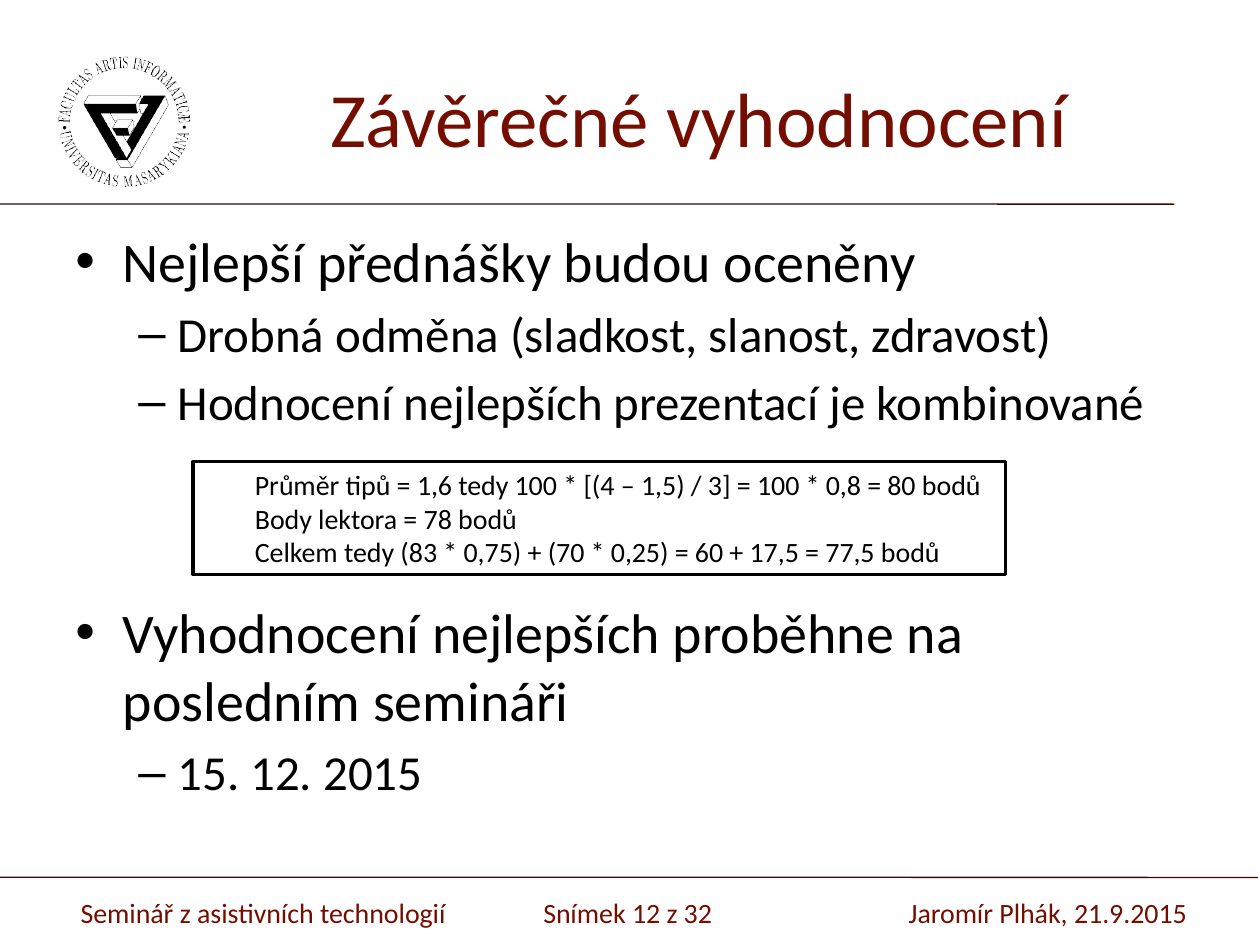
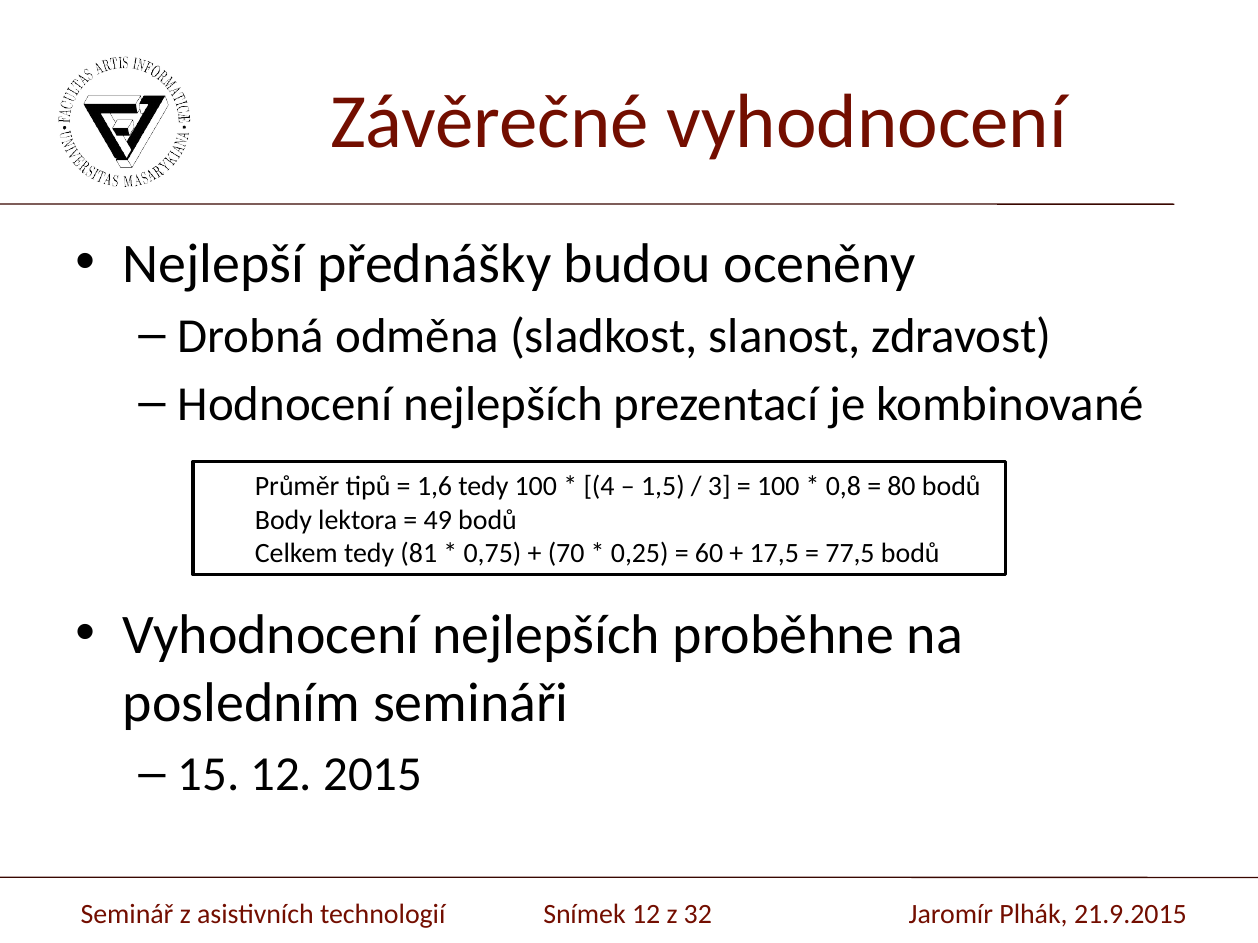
78: 78 -> 49
83: 83 -> 81
